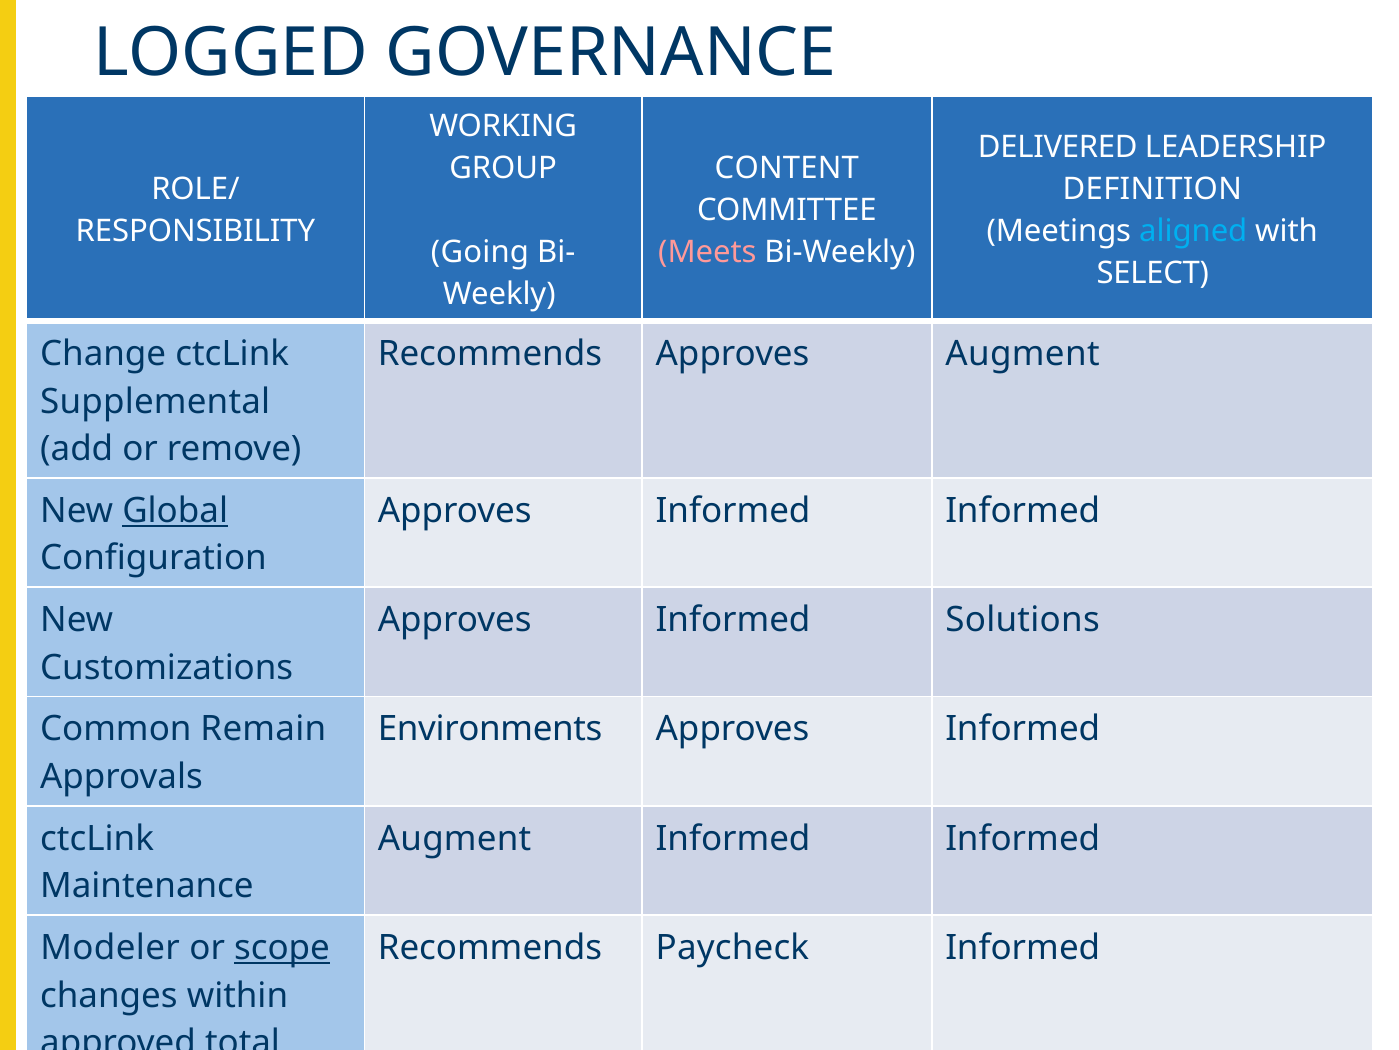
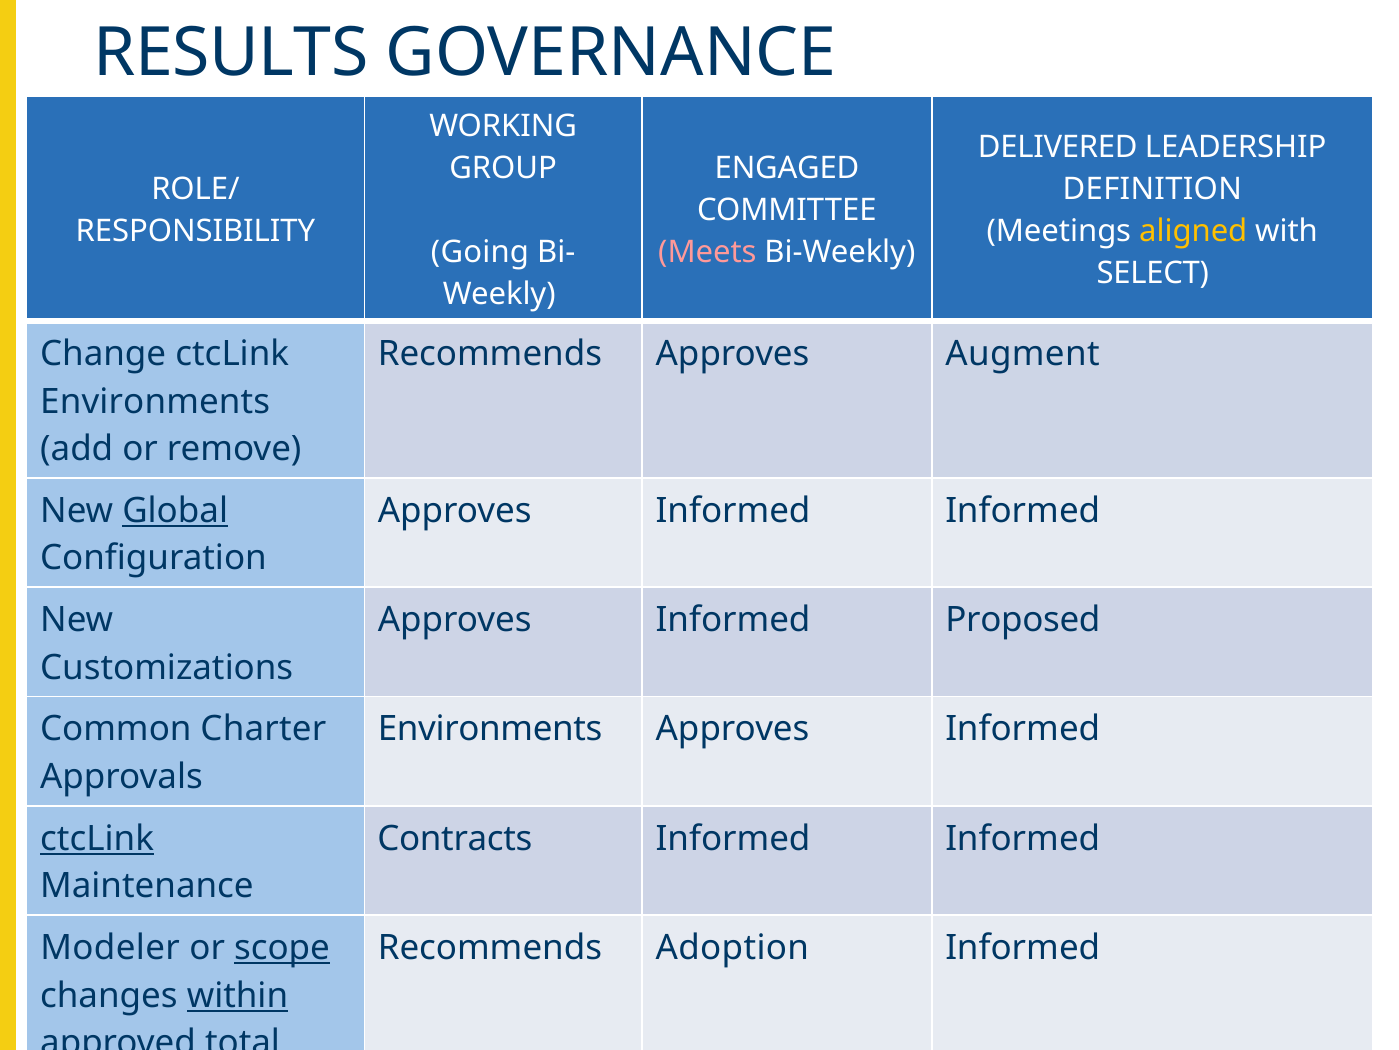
LOGGED: LOGGED -> RESULTS
CONTENT: CONTENT -> ENGAGED
aligned colour: light blue -> yellow
Supplemental at (155, 401): Supplemental -> Environments
Solutions: Solutions -> Proposed
Remain: Remain -> Charter
ctcLink at (97, 838) underline: none -> present
Augment at (455, 838): Augment -> Contracts
Paycheck: Paycheck -> Adoption
within underline: none -> present
